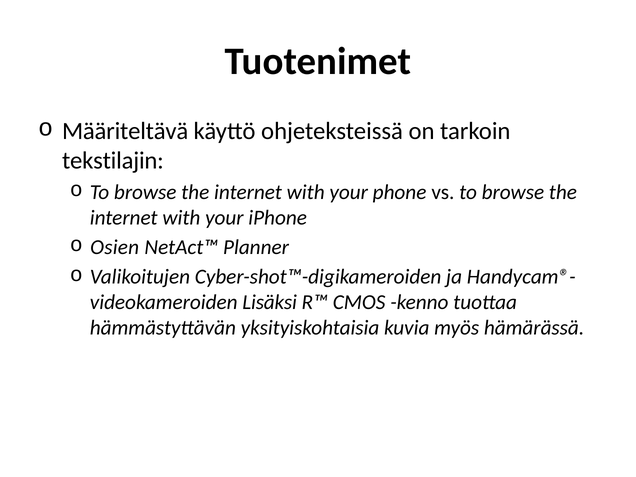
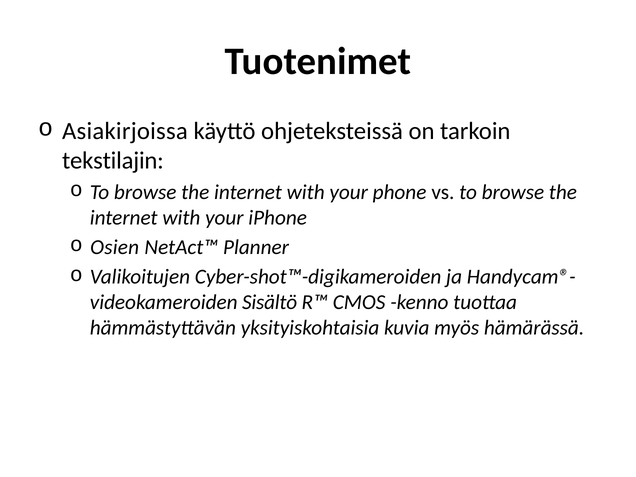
Määriteltävä: Määriteltävä -> Asiakirjoissa
Lisäksi: Lisäksi -> Sisältö
